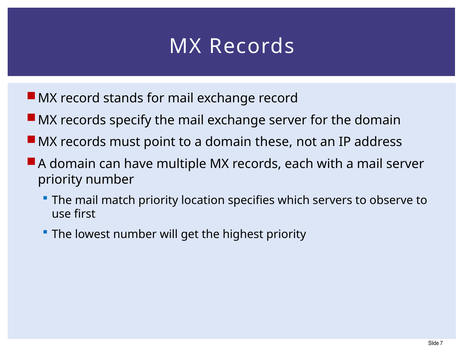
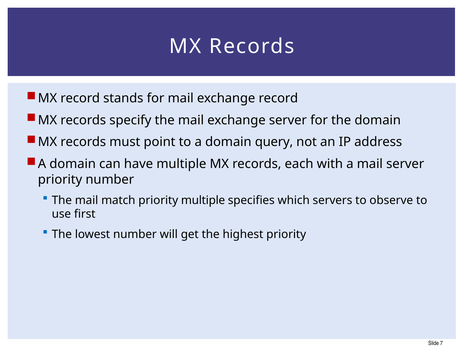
these: these -> query
priority location: location -> multiple
